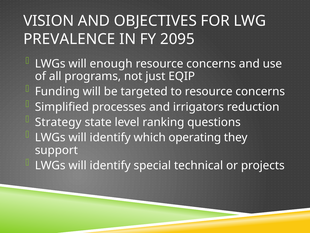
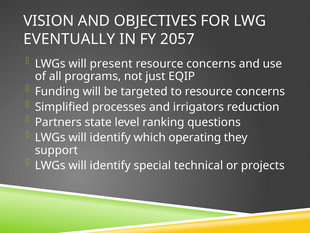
PREVALENCE: PREVALENCE -> EVENTUALLY
2095: 2095 -> 2057
enough: enough -> present
Strategy: Strategy -> Partners
